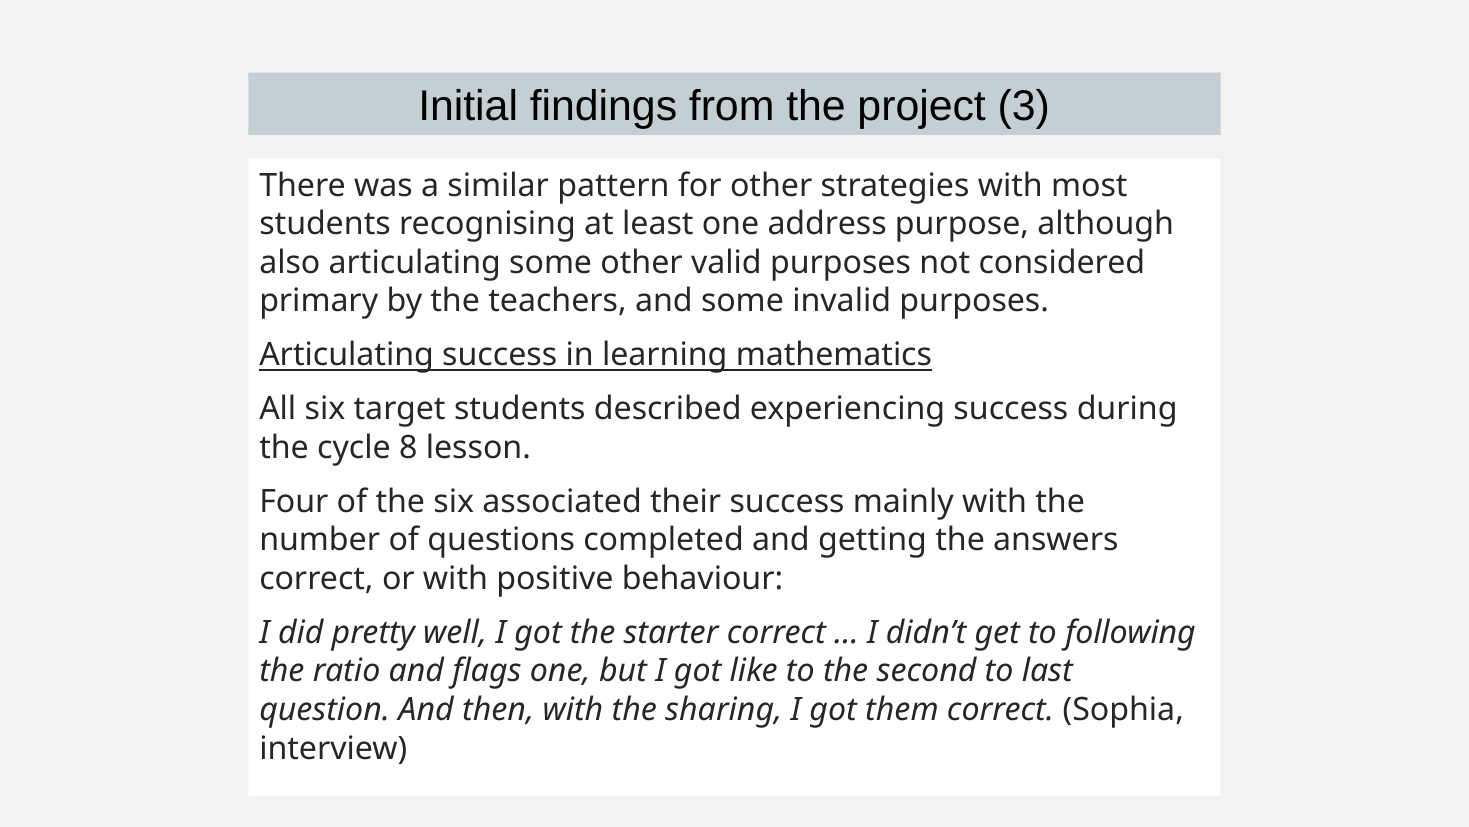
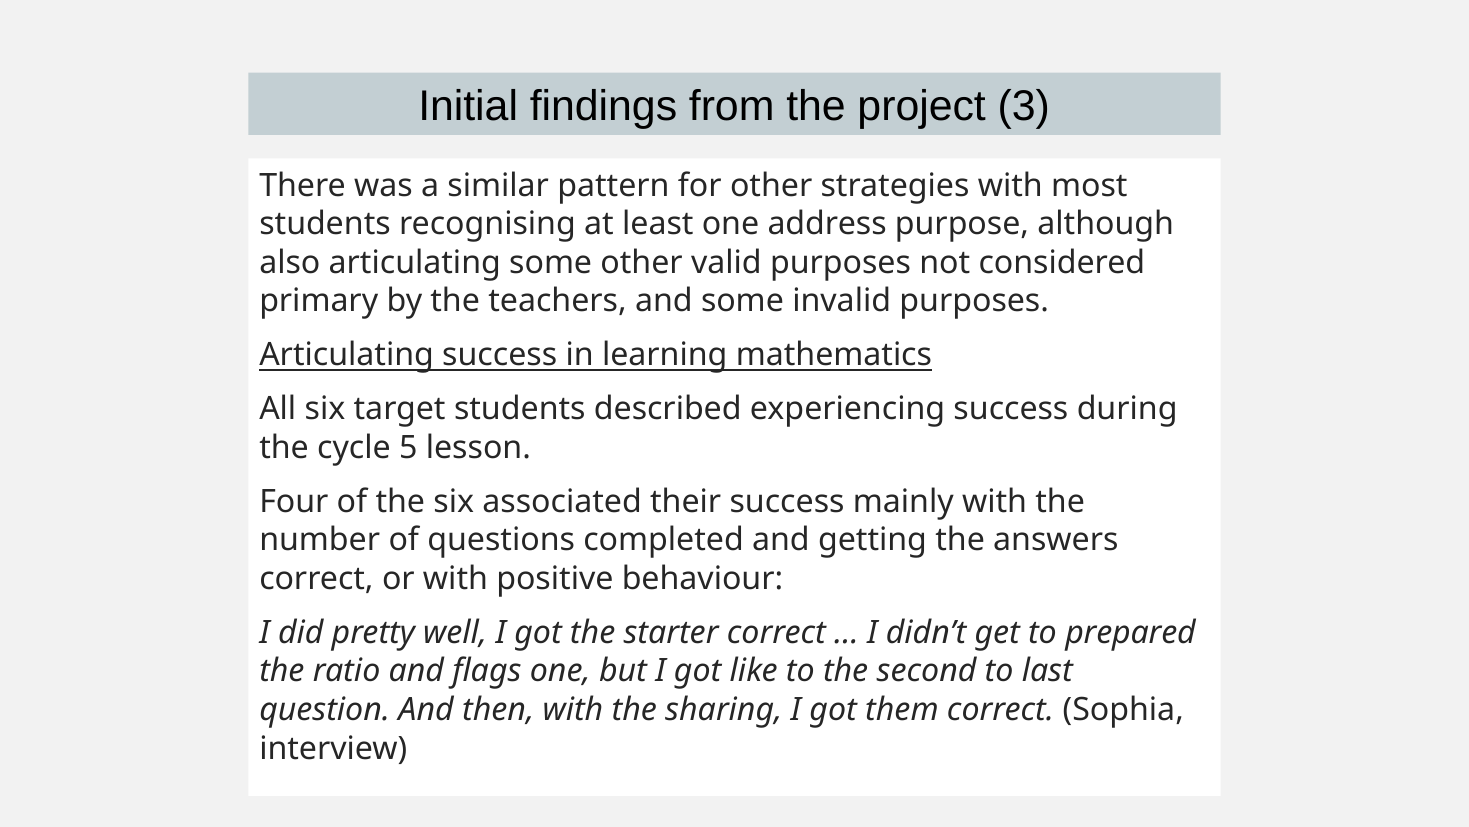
8: 8 -> 5
following: following -> prepared
